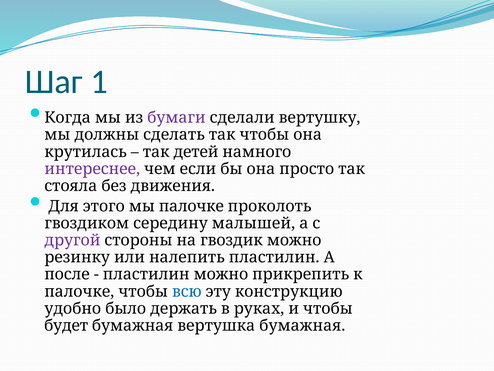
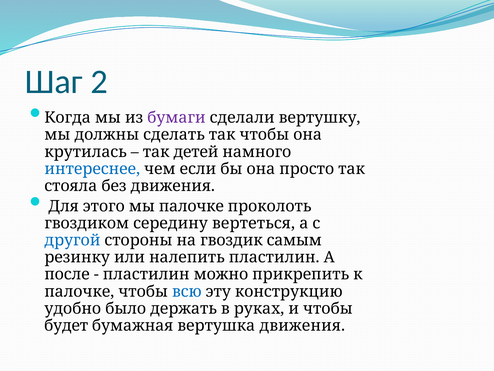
1: 1 -> 2
интереснее colour: purple -> blue
малышей: малышей -> вертеться
другой colour: purple -> blue
гвоздик можно: можно -> самым
вертушка бумажная: бумажная -> движения
